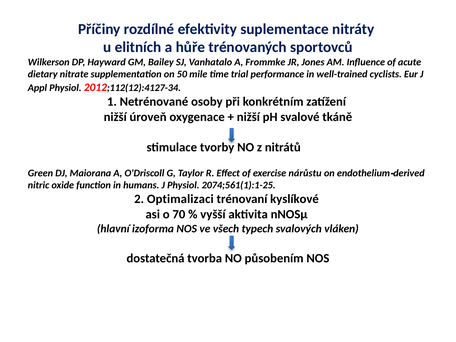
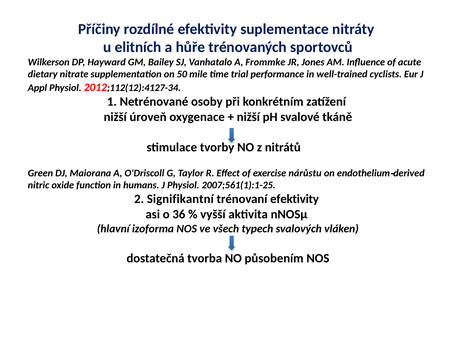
2074;561(1):1-25: 2074;561(1):1-25 -> 2007;561(1):1-25
Optimalizaci: Optimalizaci -> Signifikantní
trénovaní kyslíkové: kyslíkové -> efektivity
70: 70 -> 36
